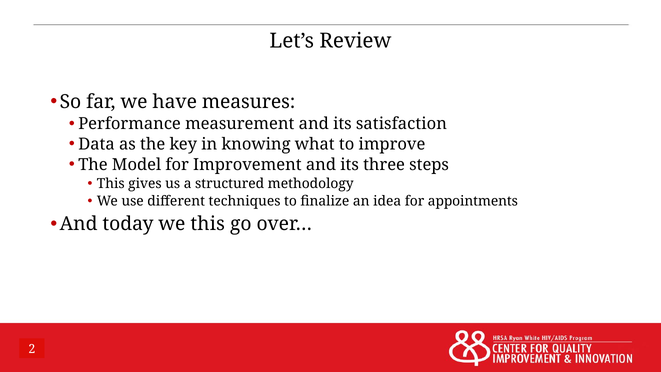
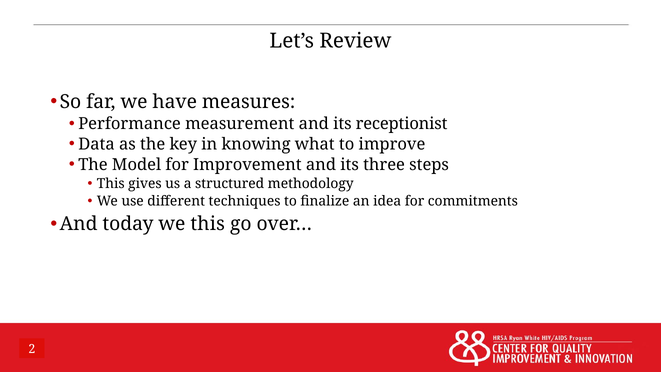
satisfaction: satisfaction -> receptionist
appointments: appointments -> commitments
